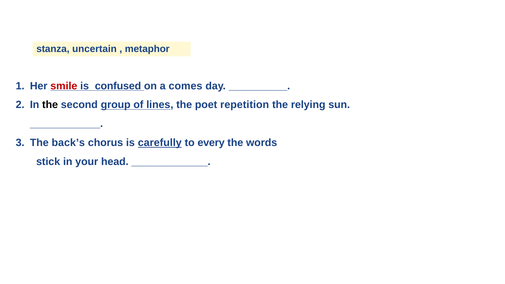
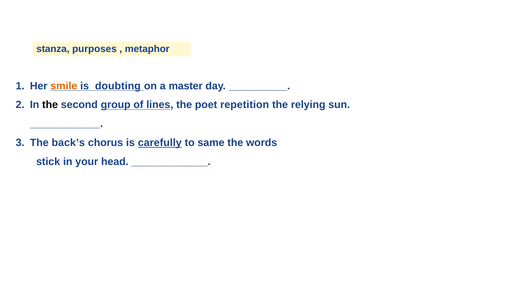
uncertain: uncertain -> purposes
smile colour: red -> orange
confused: confused -> doubting
comes: comes -> master
every: every -> same
